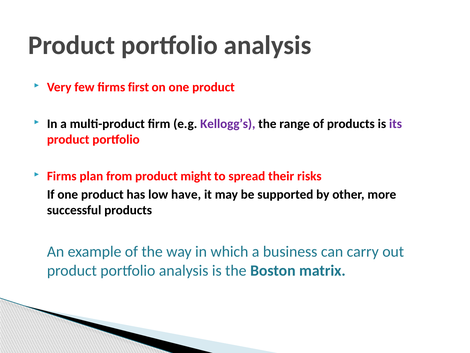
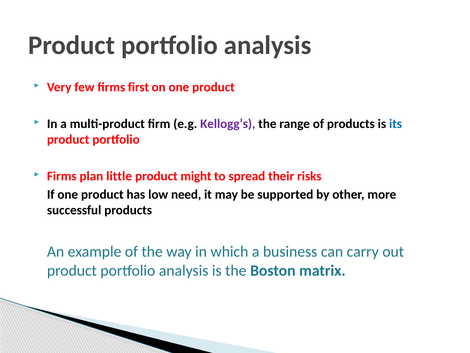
its colour: purple -> blue
from: from -> little
have: have -> need
